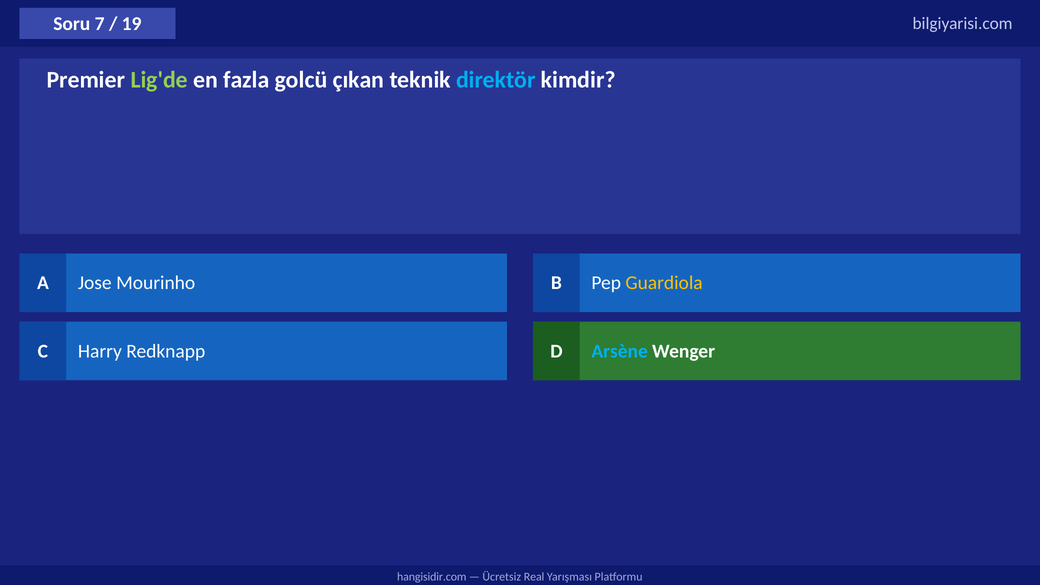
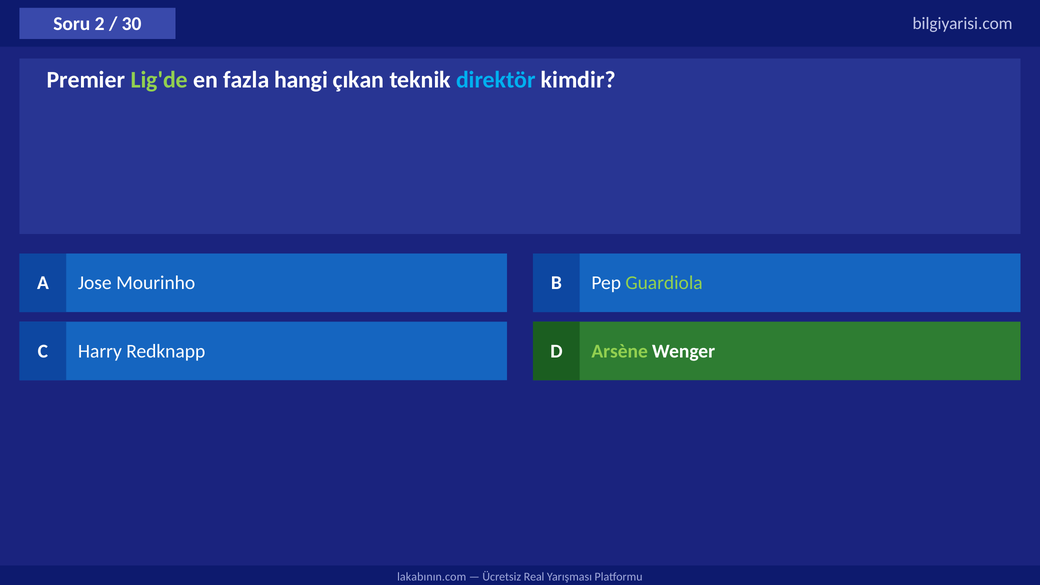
7: 7 -> 2
19: 19 -> 30
golcü: golcü -> hangi
Guardiola colour: yellow -> light green
Arsène colour: light blue -> light green
hangisidir.com: hangisidir.com -> lakabının.com
